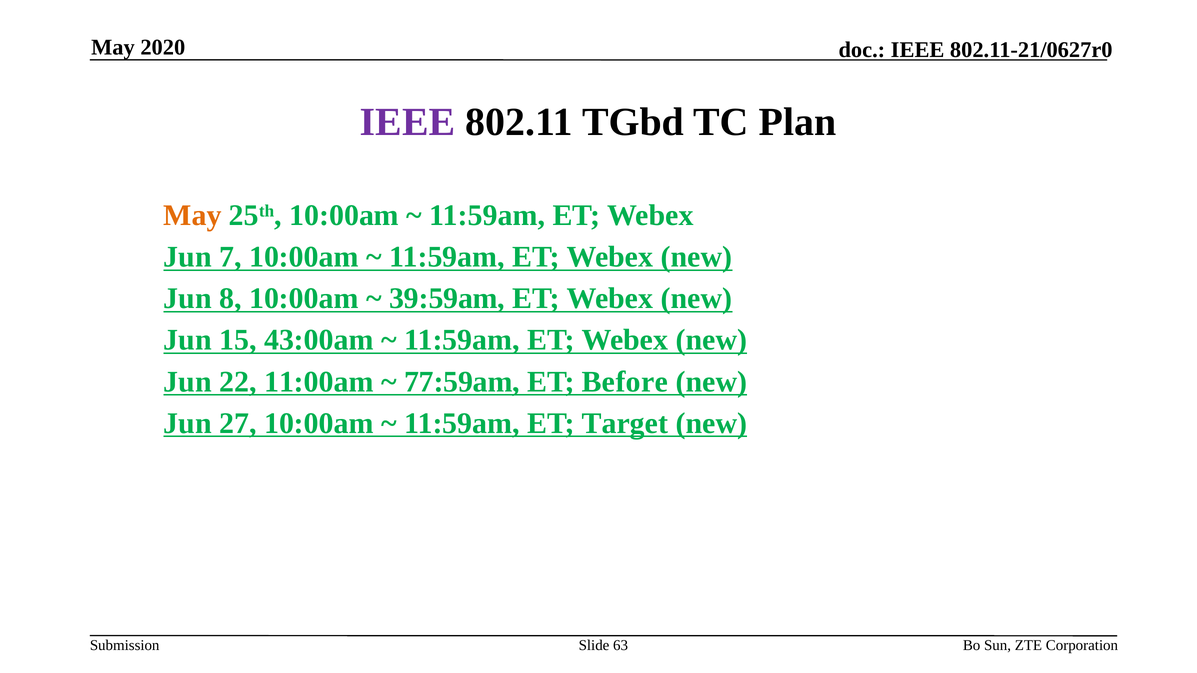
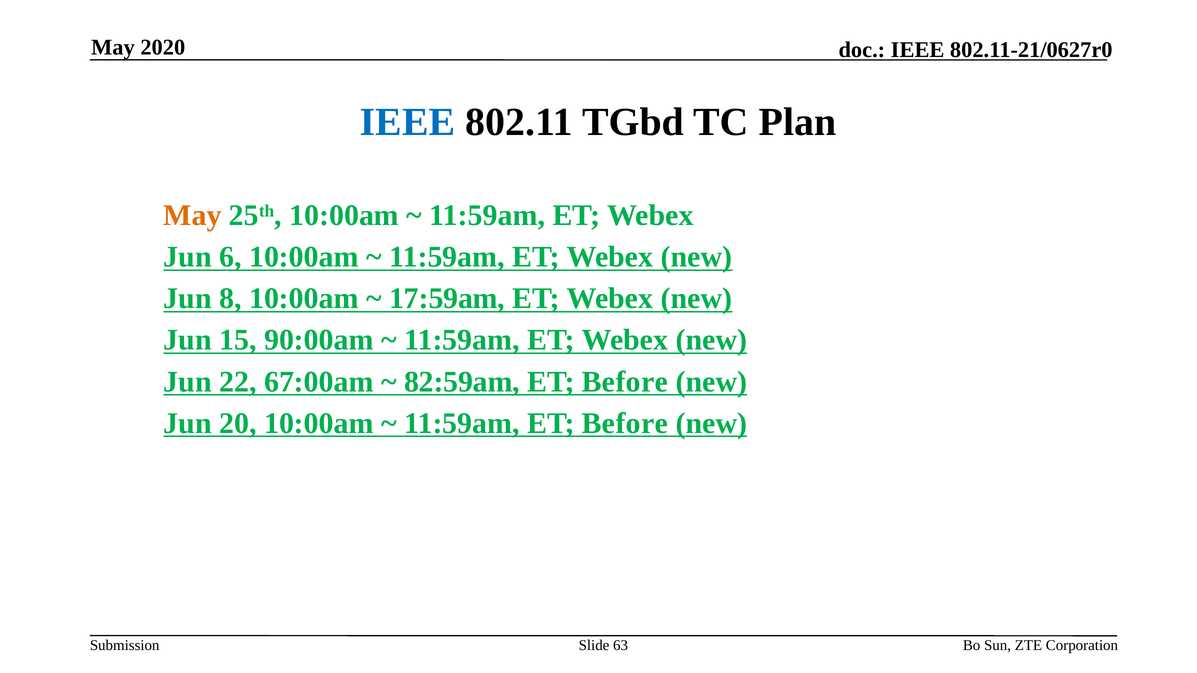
IEEE at (408, 122) colour: purple -> blue
7: 7 -> 6
39:59am: 39:59am -> 17:59am
43:00am: 43:00am -> 90:00am
11:00am: 11:00am -> 67:00am
77:59am: 77:59am -> 82:59am
27: 27 -> 20
11:59am ET Target: Target -> Before
